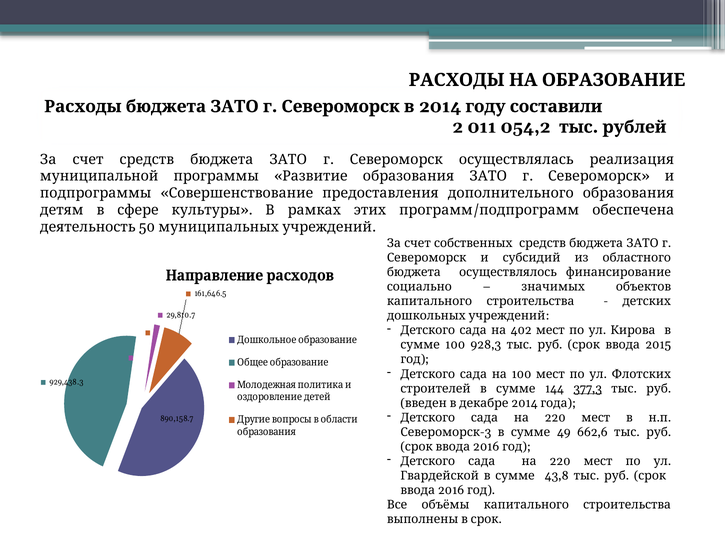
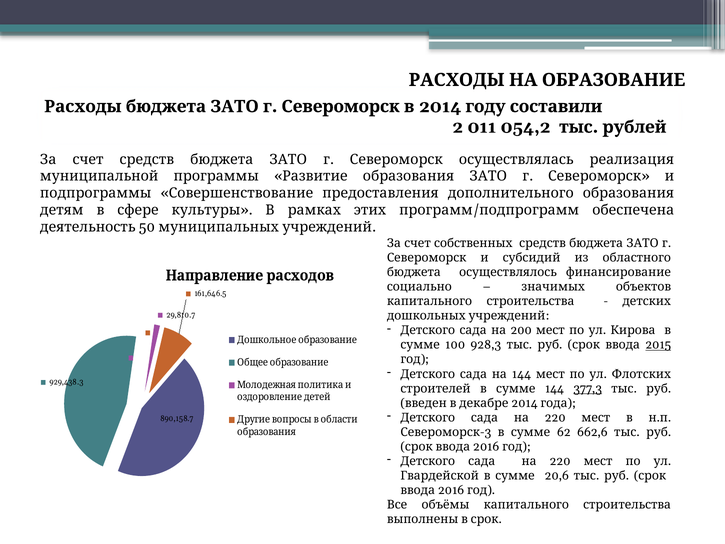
402: 402 -> 200
2015 underline: none -> present
100 at (522, 374): 100 -> 144
49: 49 -> 62
43,8: 43,8 -> 20,6
